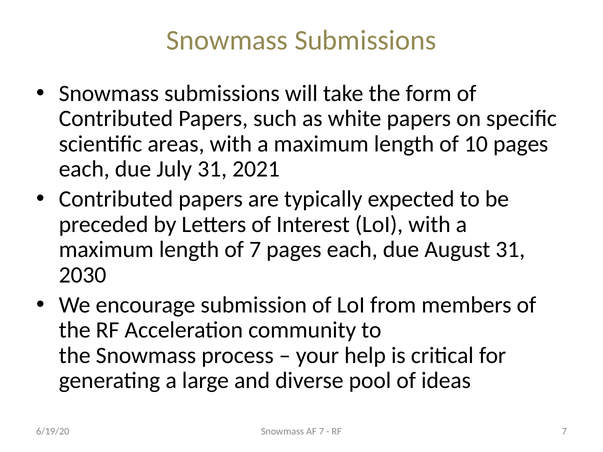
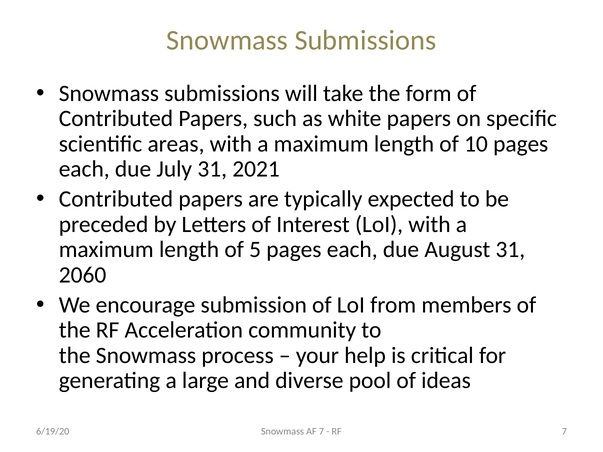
of 7: 7 -> 5
2030: 2030 -> 2060
